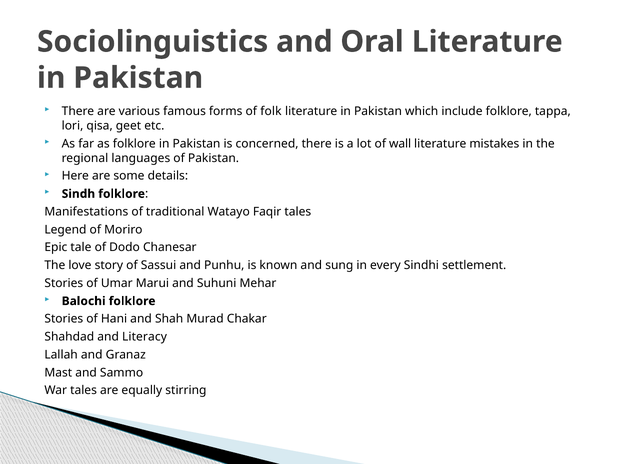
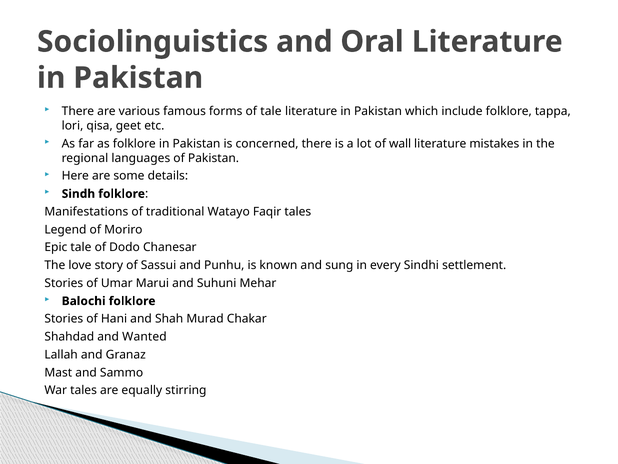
of folk: folk -> tale
Literacy: Literacy -> Wanted
